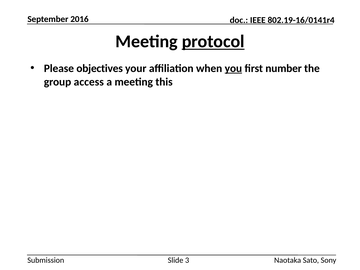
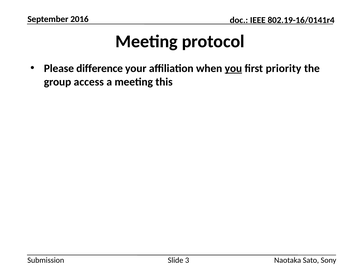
protocol underline: present -> none
objectives: objectives -> difference
number: number -> priority
